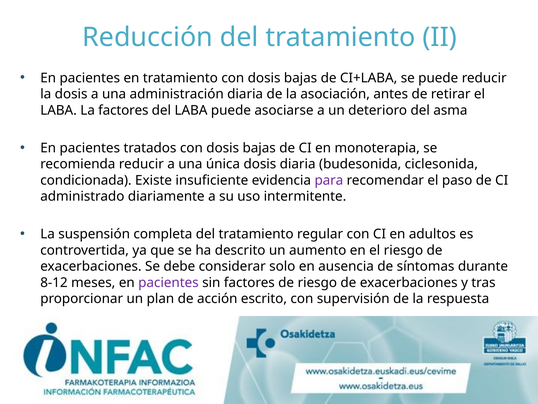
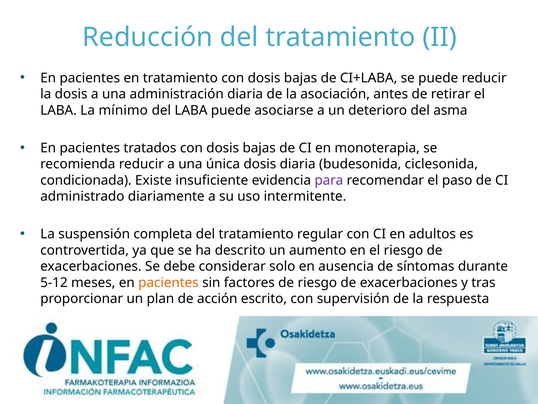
La factores: factores -> mínimo
8-12: 8-12 -> 5-12
pacientes at (168, 282) colour: purple -> orange
